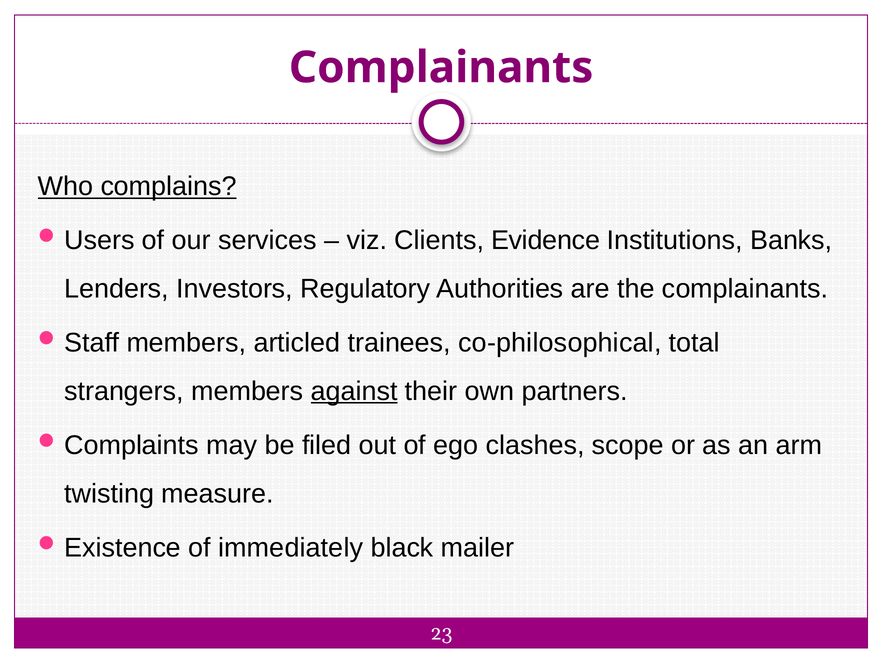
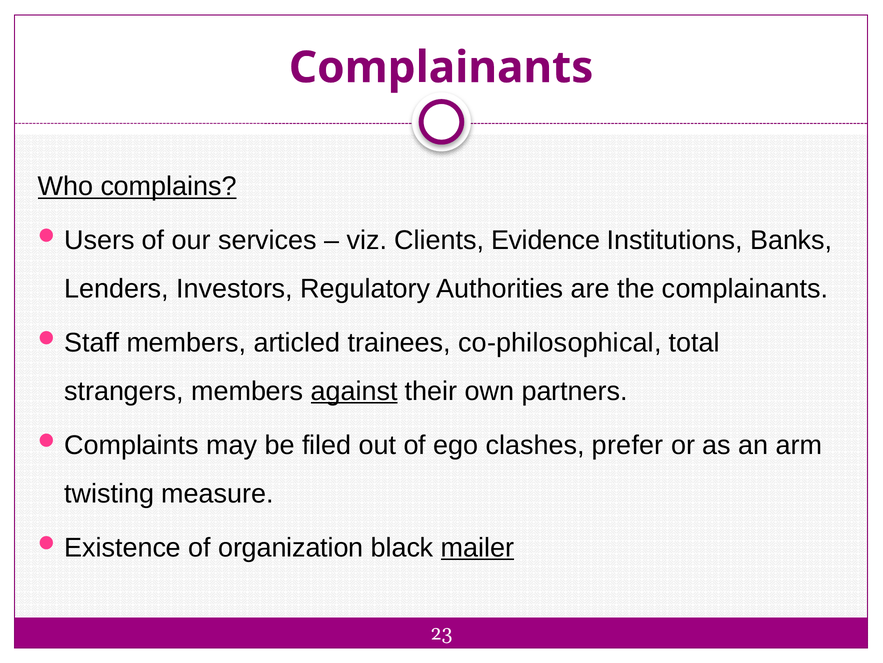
scope: scope -> prefer
immediately: immediately -> organization
mailer underline: none -> present
